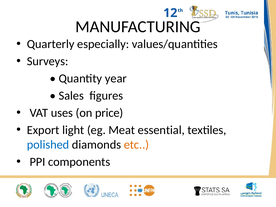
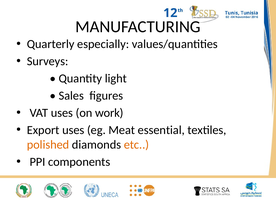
year: year -> light
price: price -> work
Export light: light -> uses
polished colour: blue -> orange
